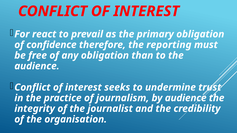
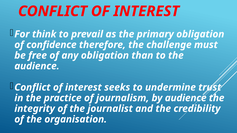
react: react -> think
reporting: reporting -> challenge
